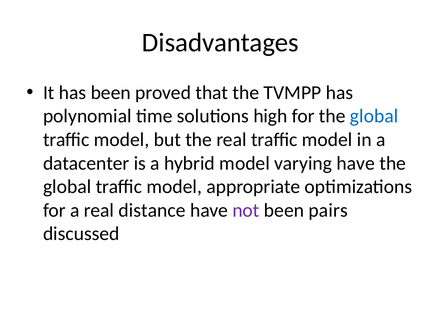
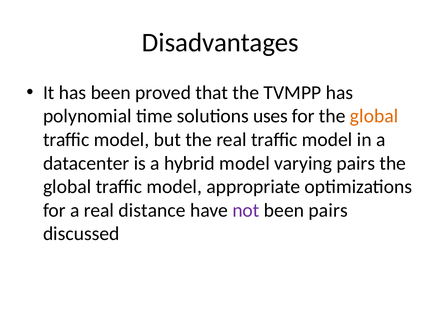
high: high -> uses
global at (374, 116) colour: blue -> orange
varying have: have -> pairs
